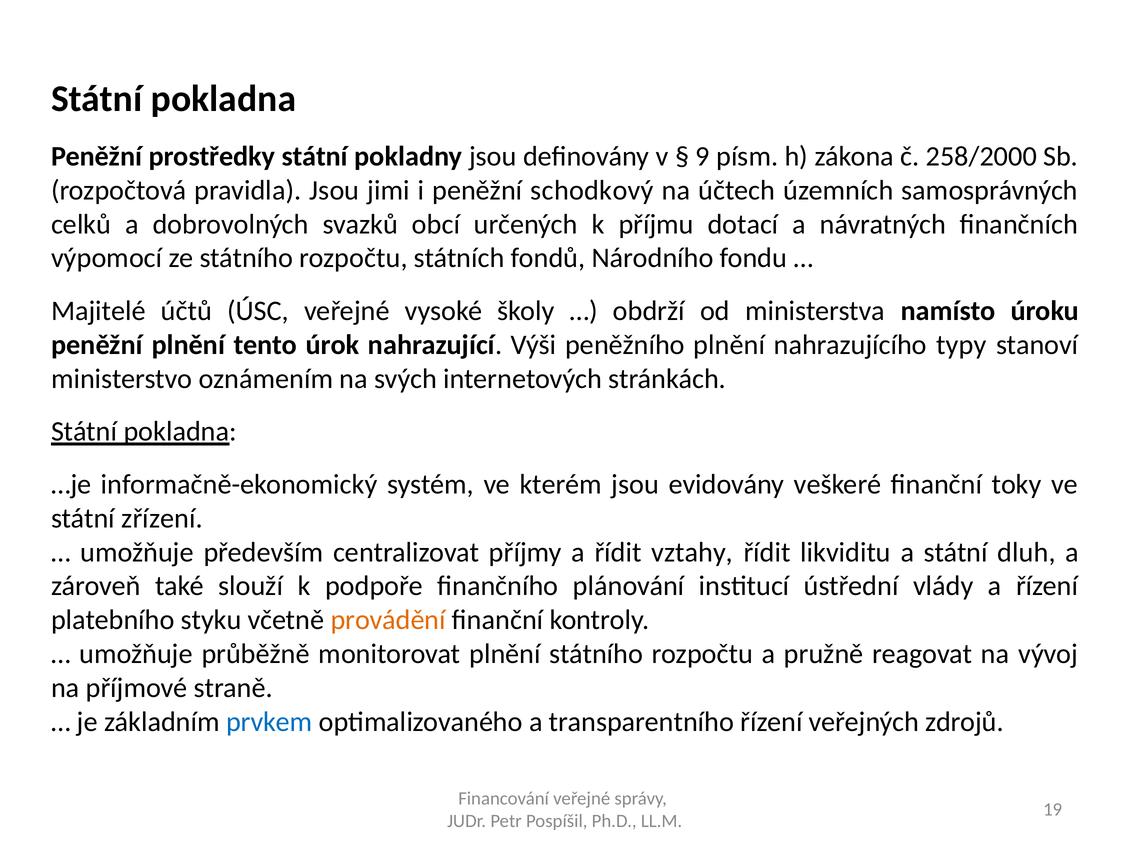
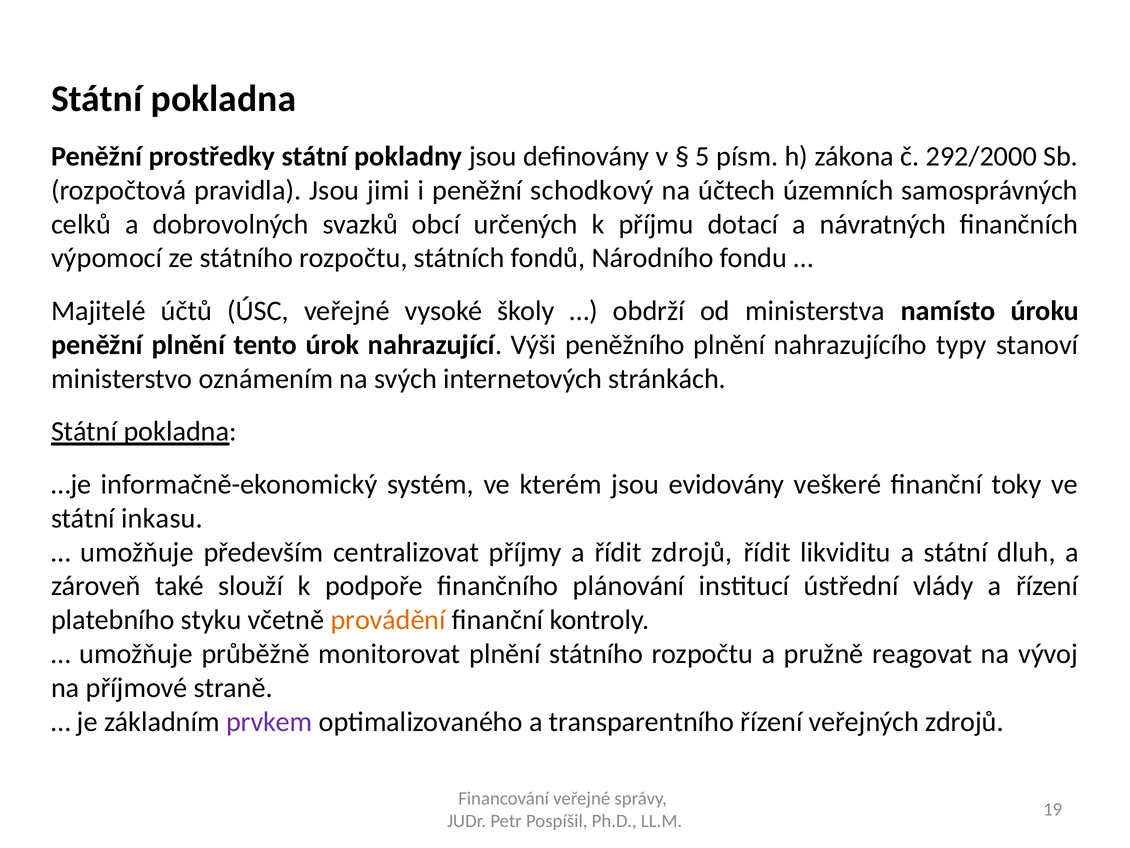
9: 9 -> 5
258/2000: 258/2000 -> 292/2000
zřízení: zřízení -> inkasu
řídit vztahy: vztahy -> zdrojů
prvkem colour: blue -> purple
